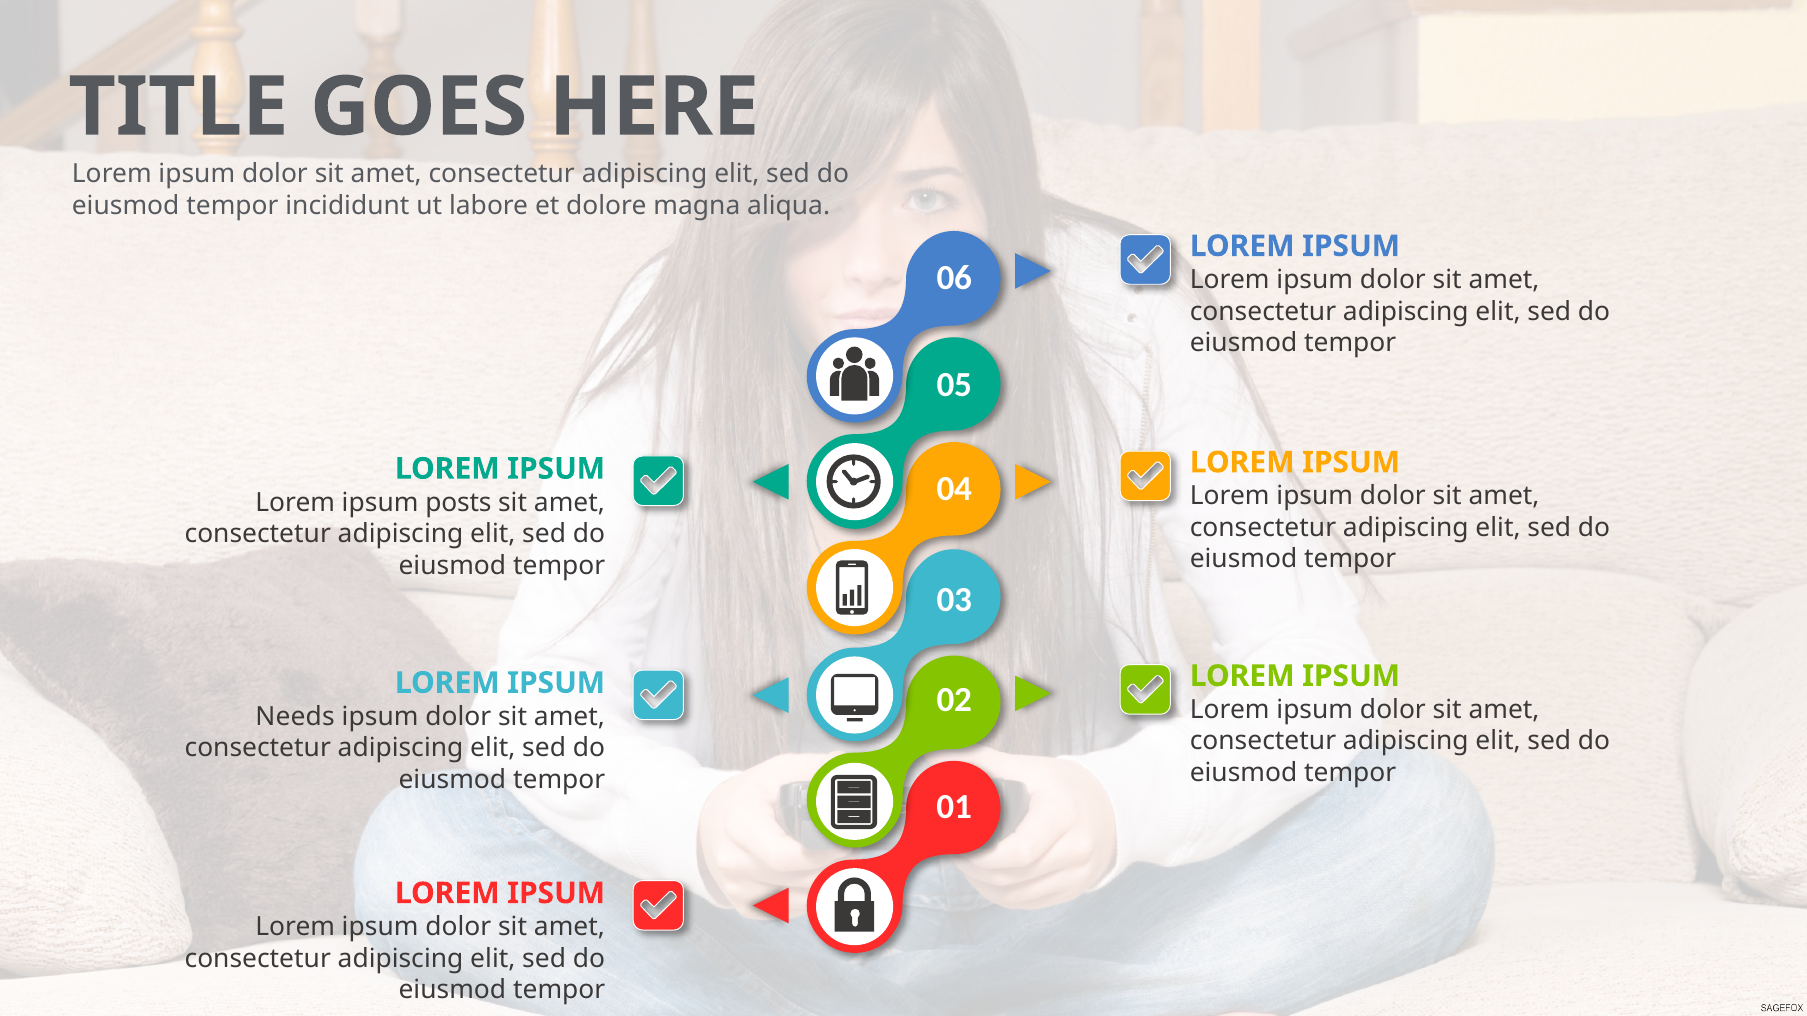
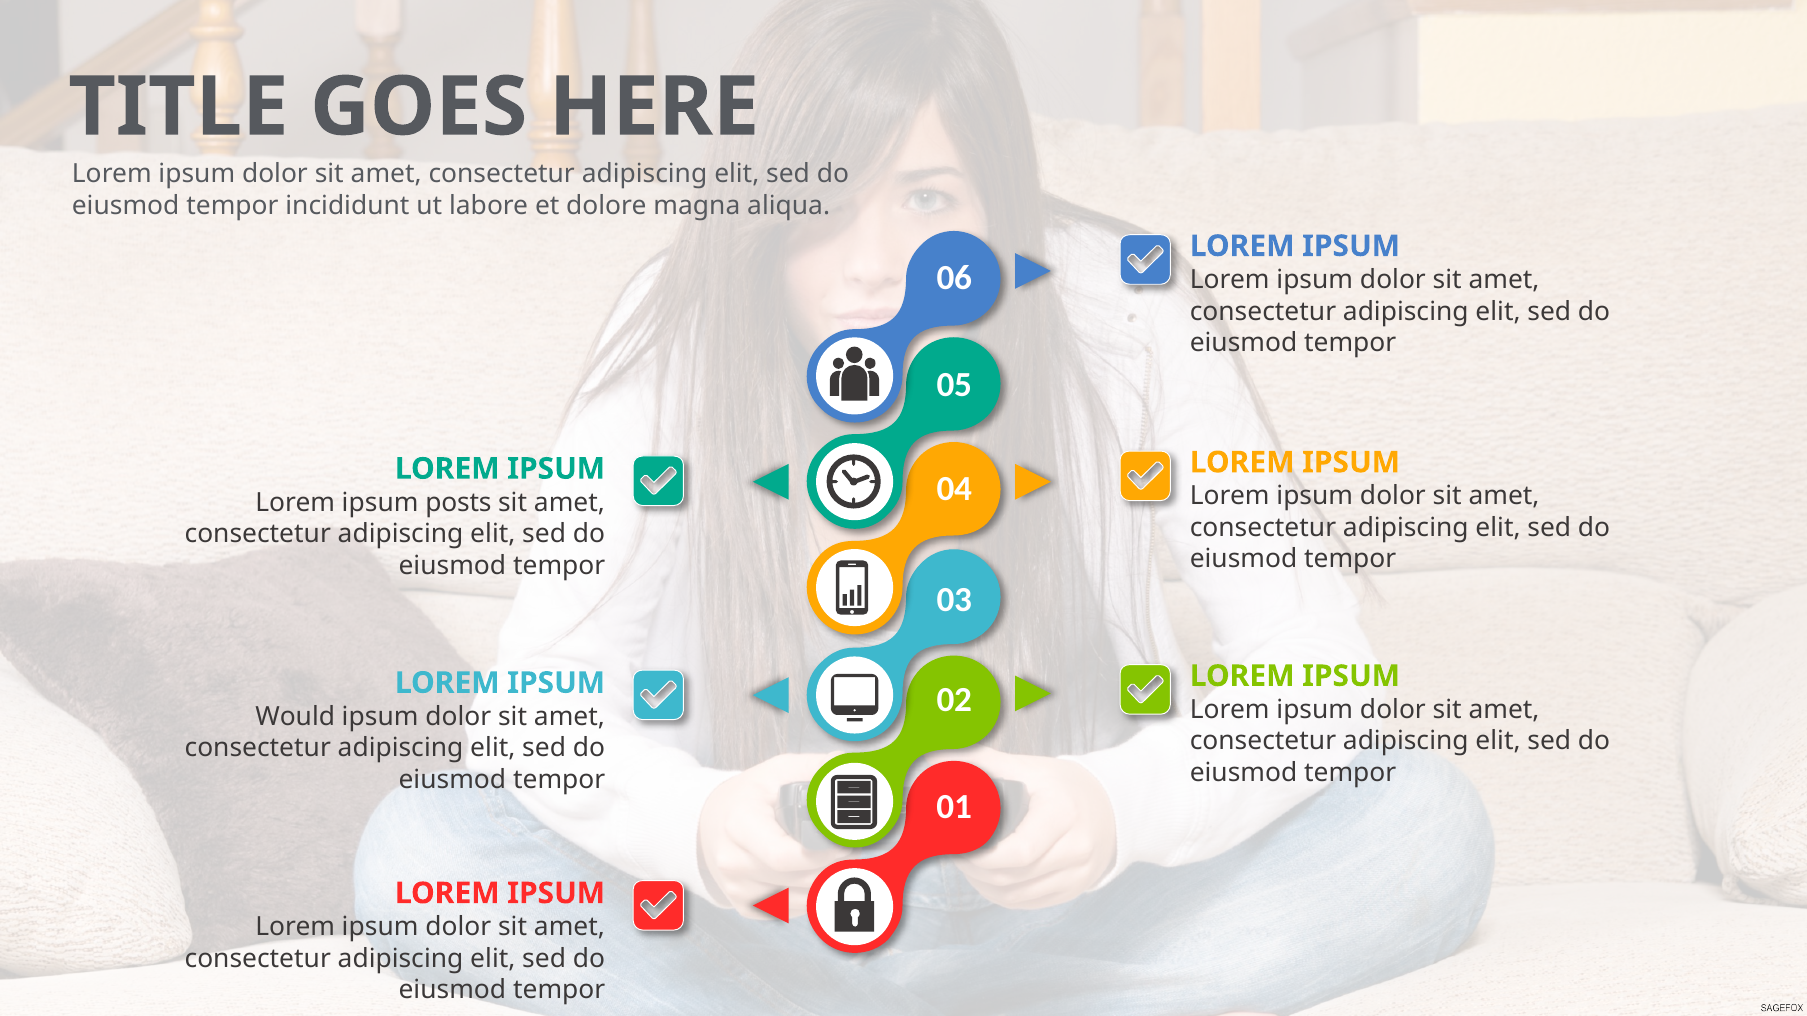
Needs: Needs -> Would
